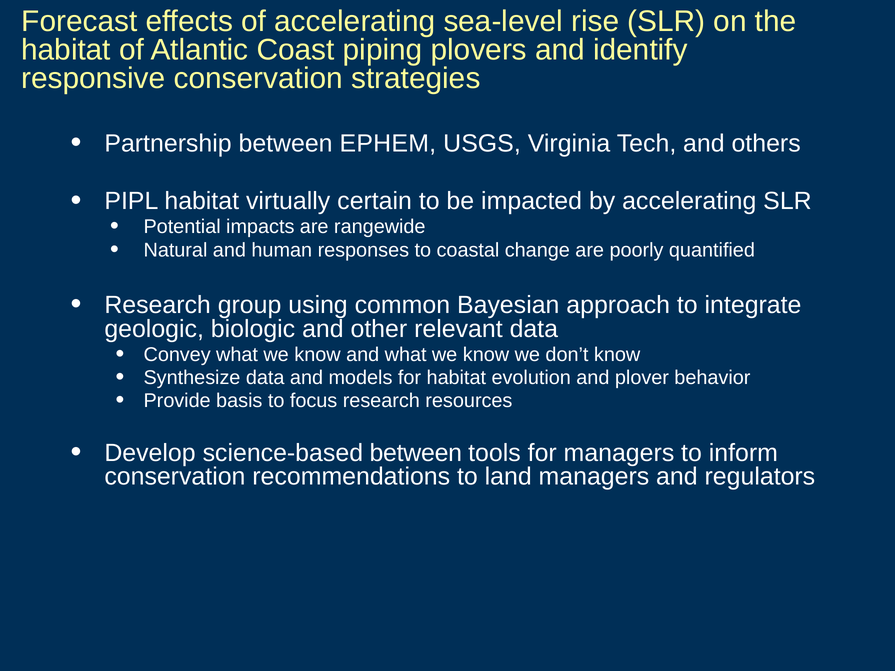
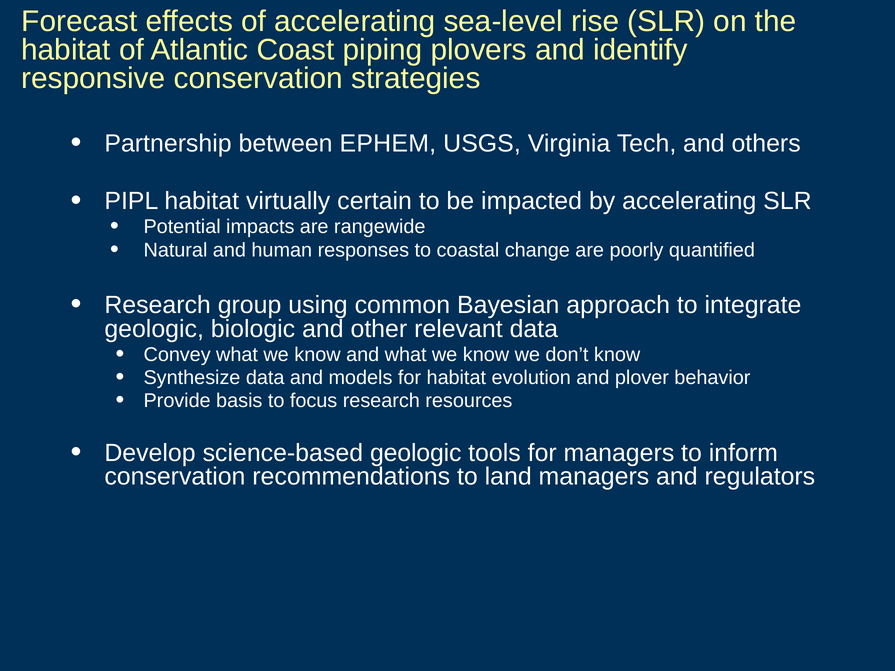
science-based between: between -> geologic
